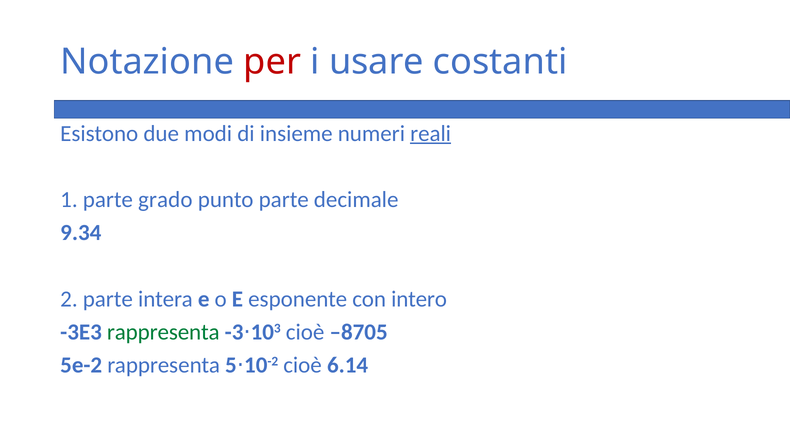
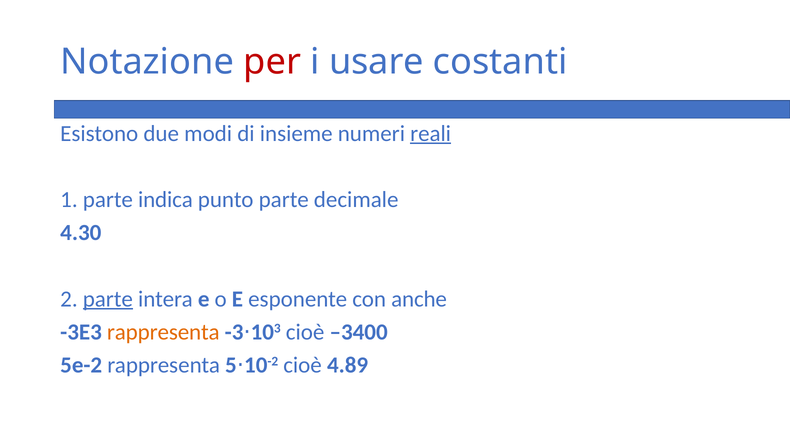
grado: grado -> indica
9.34: 9.34 -> 4.30
parte at (108, 299) underline: none -> present
intero: intero -> anche
rappresenta at (163, 332) colour: green -> orange
–8705: –8705 -> –3400
6.14: 6.14 -> 4.89
